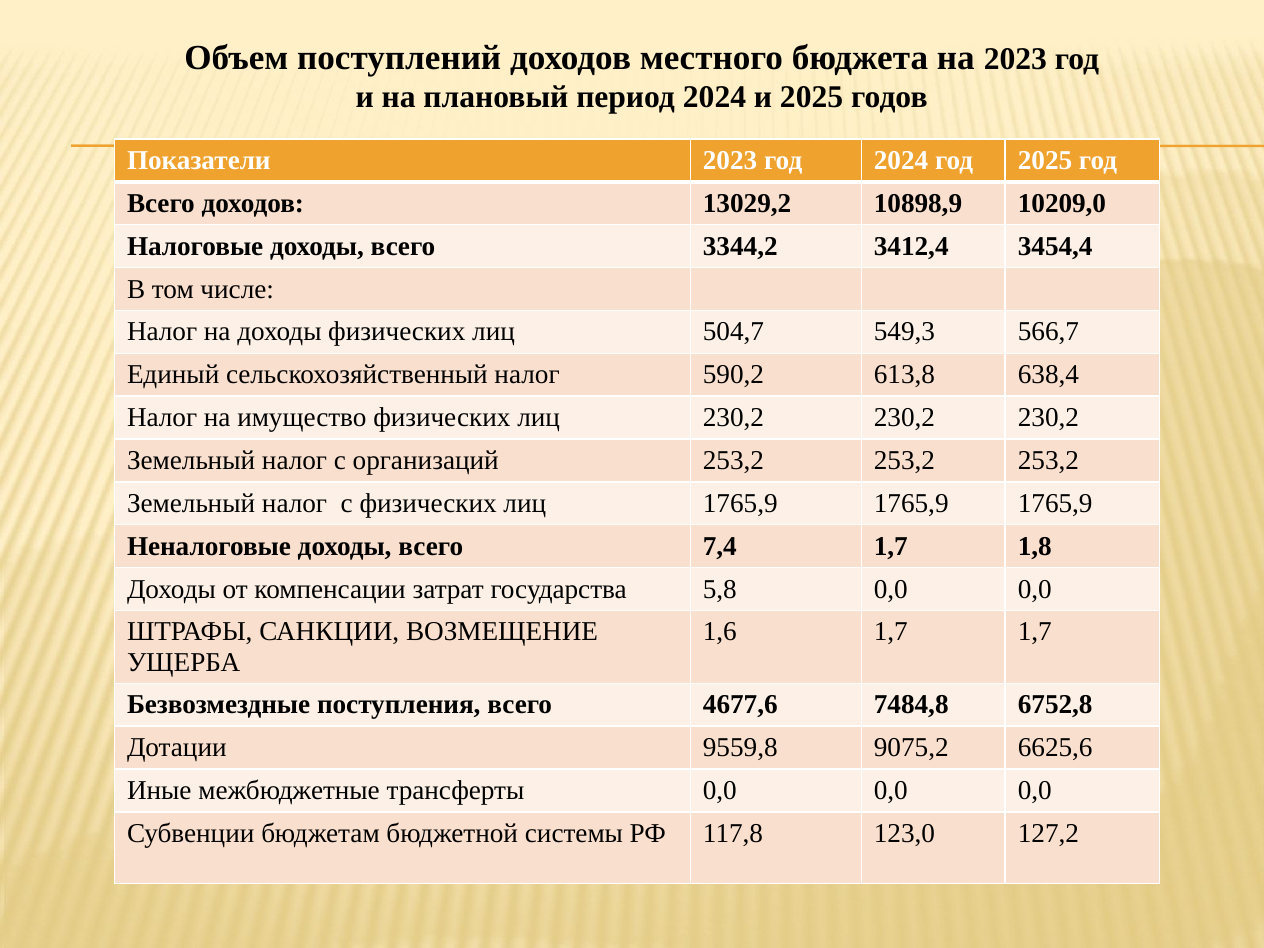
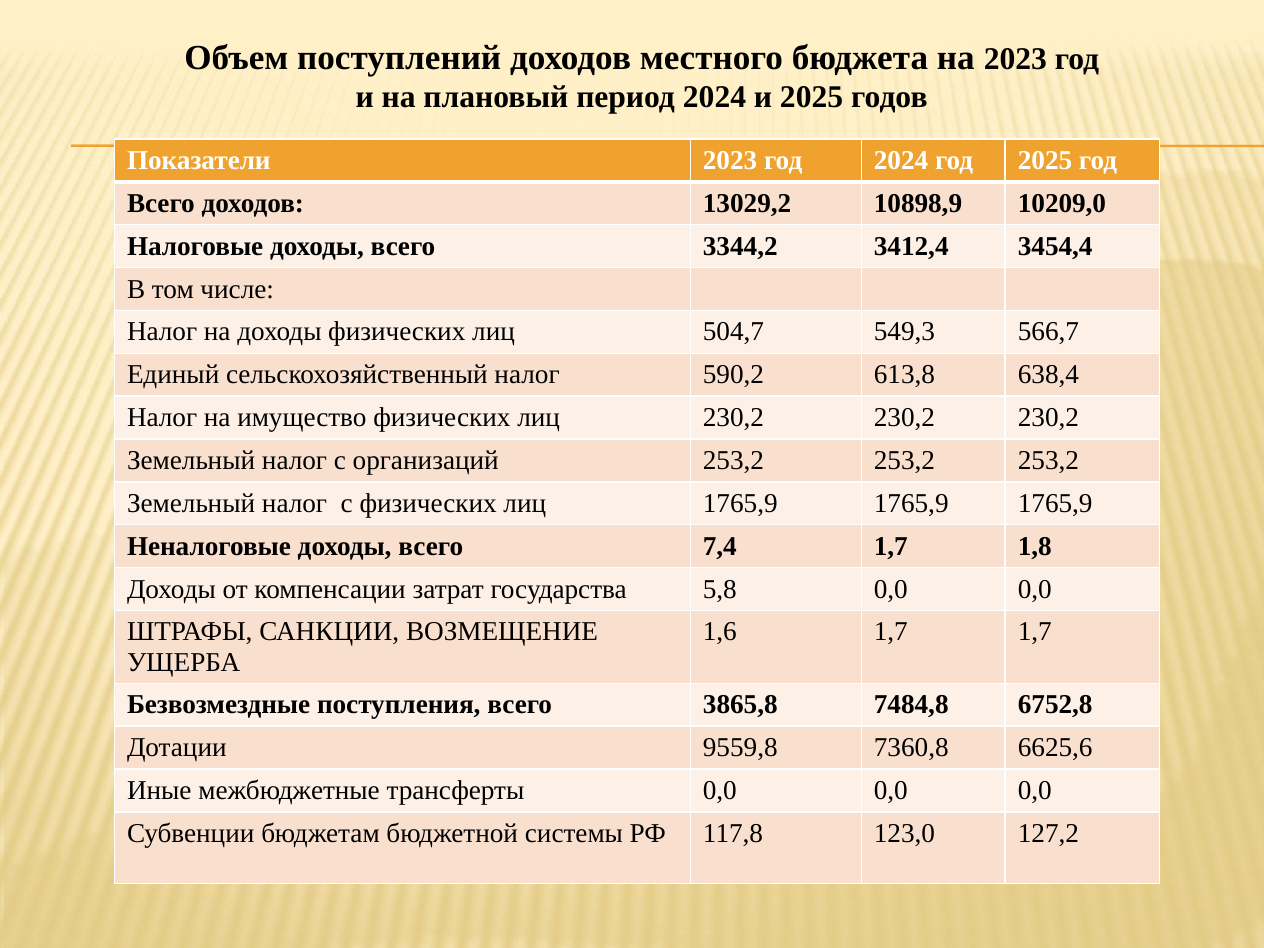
4677,6: 4677,6 -> 3865,8
9075,2: 9075,2 -> 7360,8
